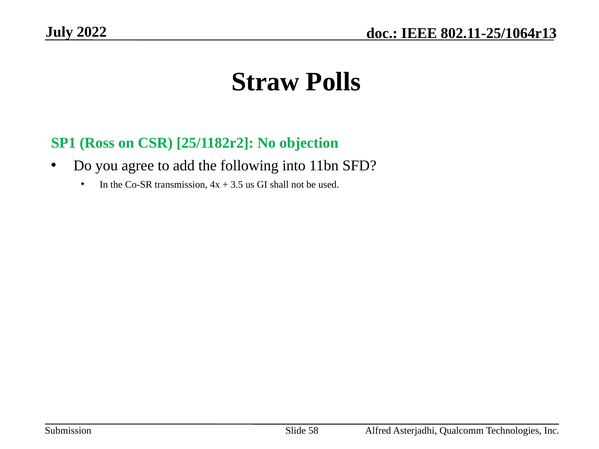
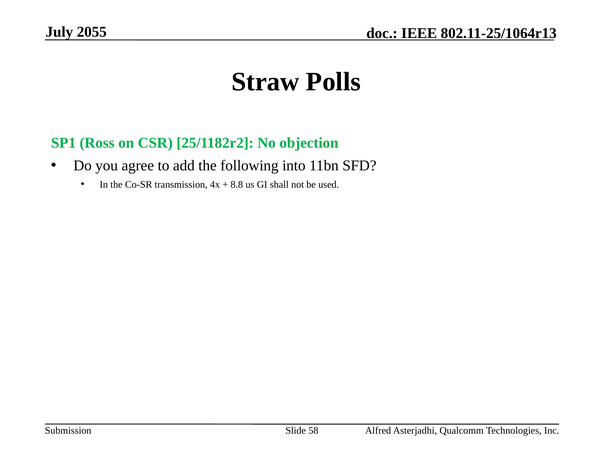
2022: 2022 -> 2055
3.5: 3.5 -> 8.8
